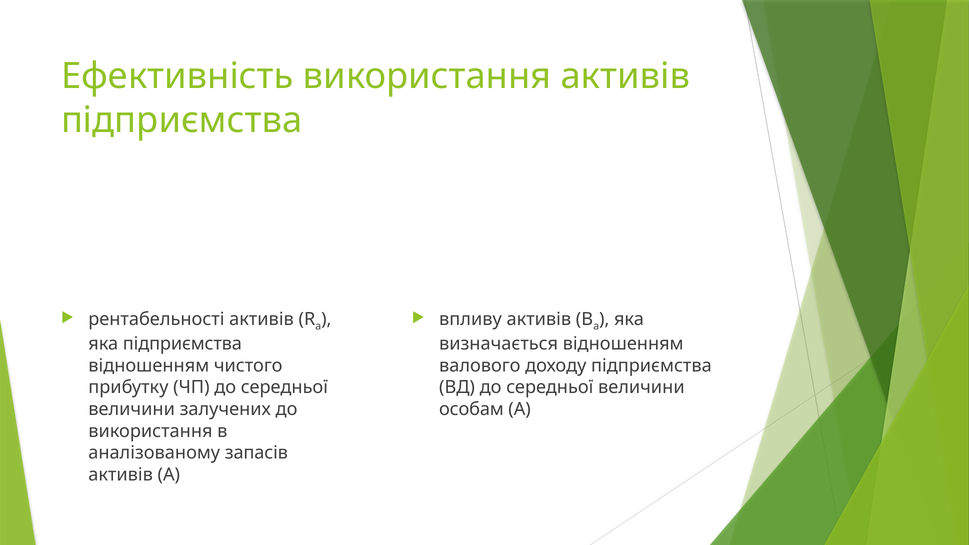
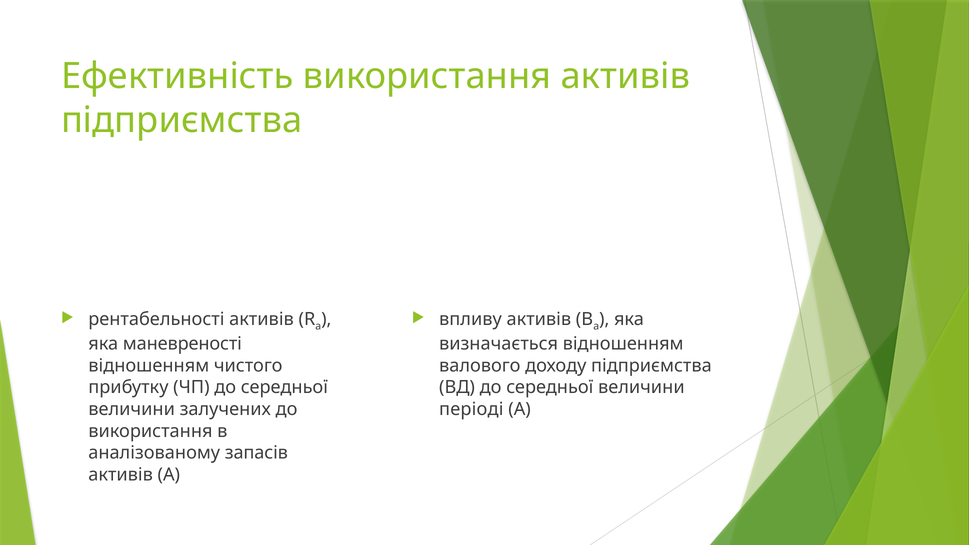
яка підприємства: підприємства -> маневреності
особам: особам -> періоді
